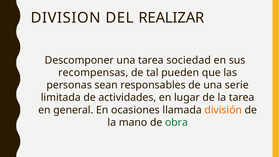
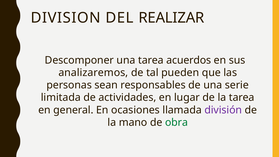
sociedad: sociedad -> acuerdos
recompensas: recompensas -> analizaremos
división colour: orange -> purple
